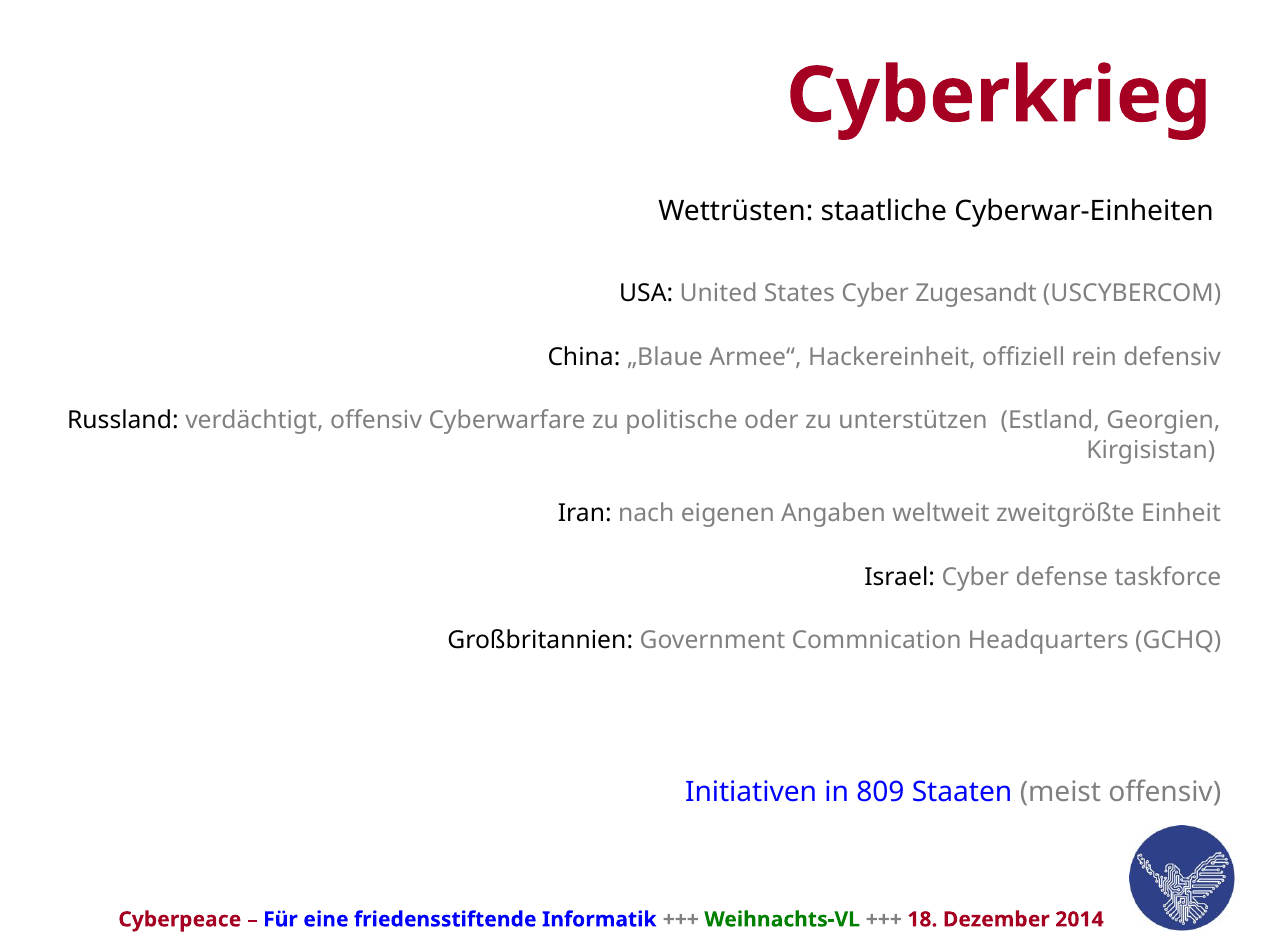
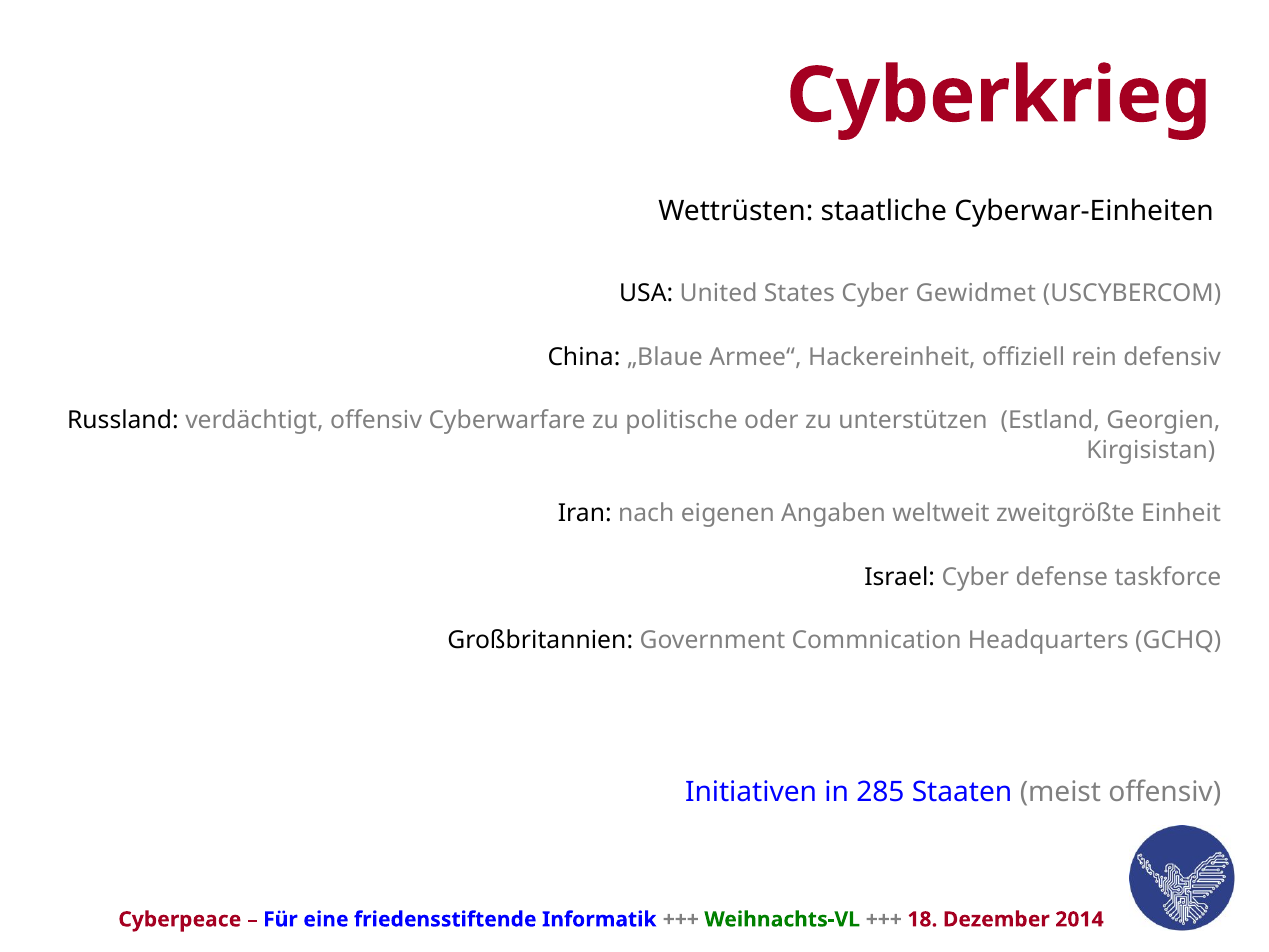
Zugesandt: Zugesandt -> Gewidmet
809: 809 -> 285
